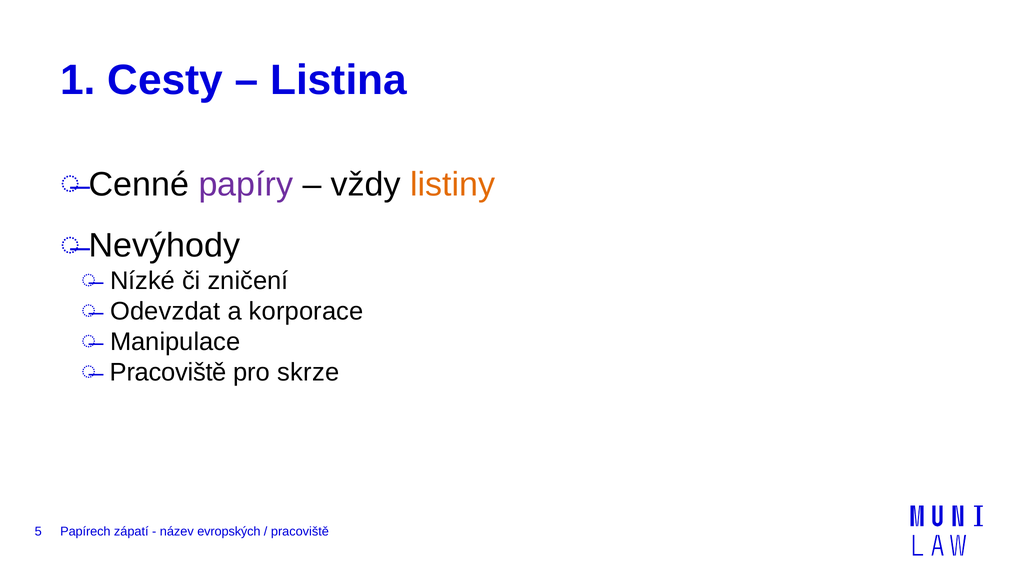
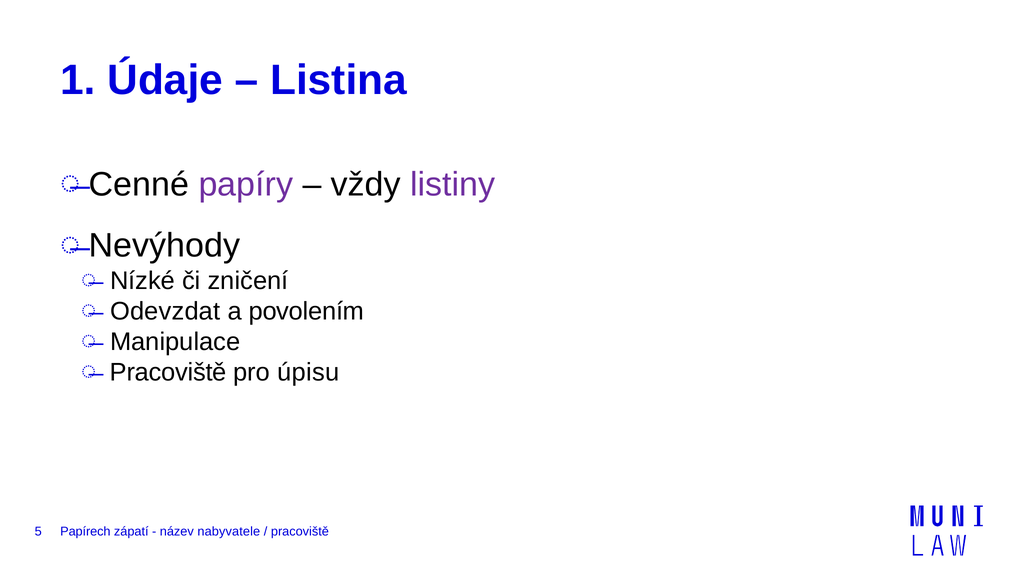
Cesty: Cesty -> Údaje
listiny colour: orange -> purple
korporace: korporace -> povolením
skrze: skrze -> úpisu
evropských: evropských -> nabyvatele
